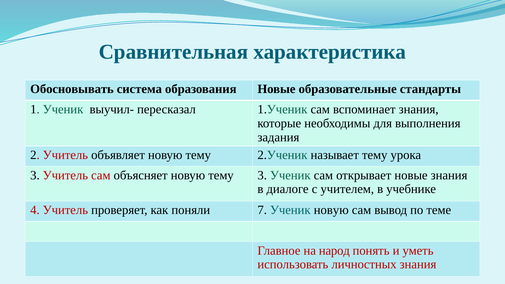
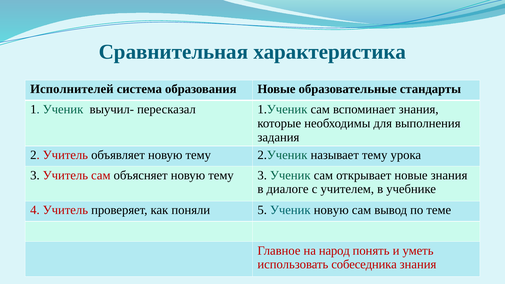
Обосновывать: Обосновывать -> Исполнителей
7: 7 -> 5
личностных: личностных -> собеседника
